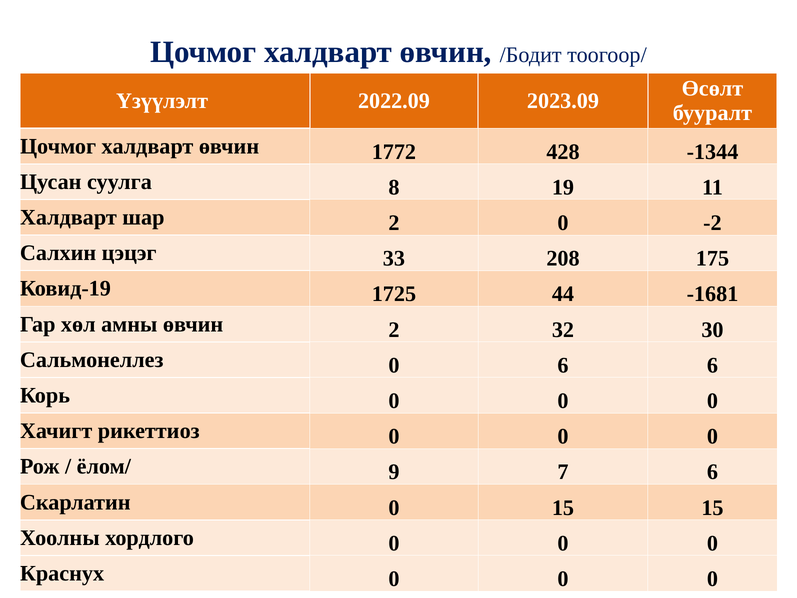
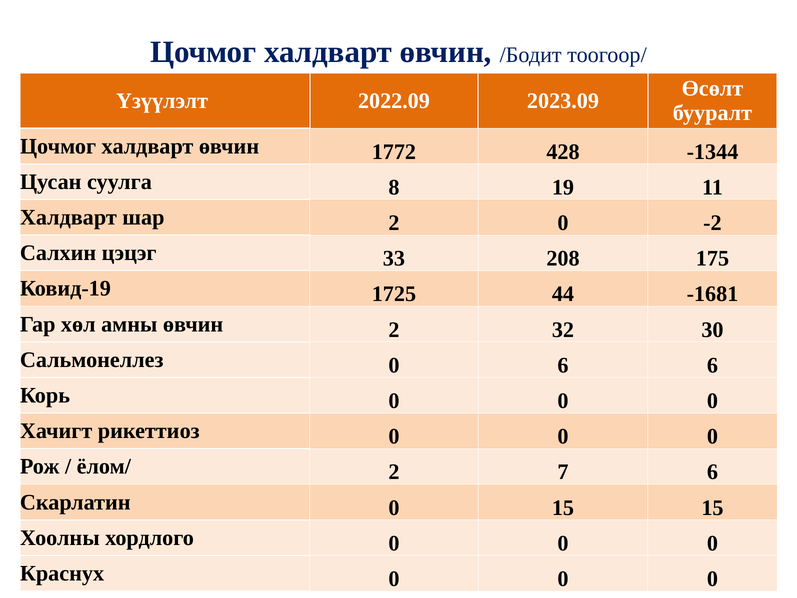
ёлом/ 9: 9 -> 2
